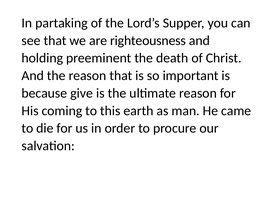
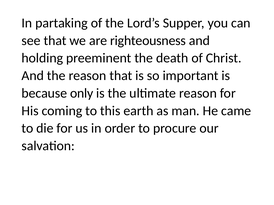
give: give -> only
